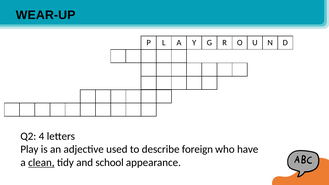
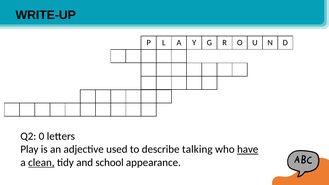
WEAR-UP: WEAR-UP -> WRITE-UP
4: 4 -> 0
foreign: foreign -> talking
have underline: none -> present
